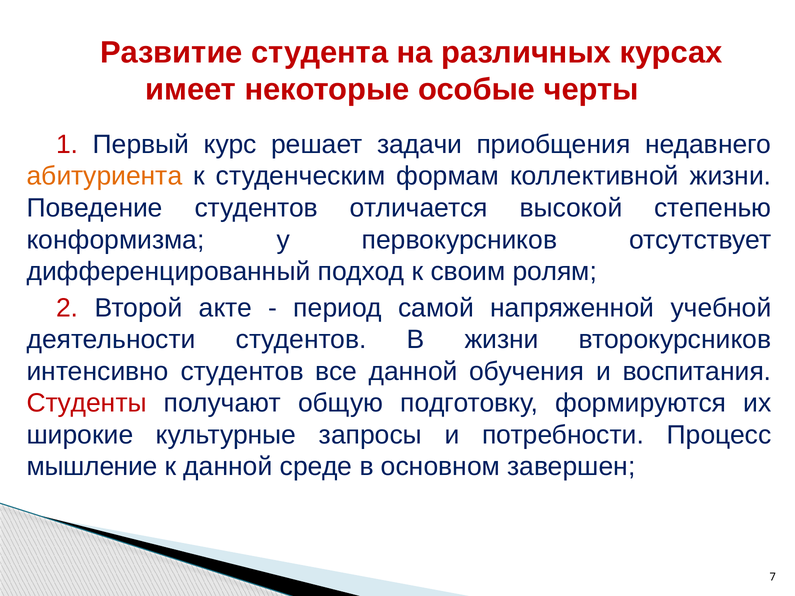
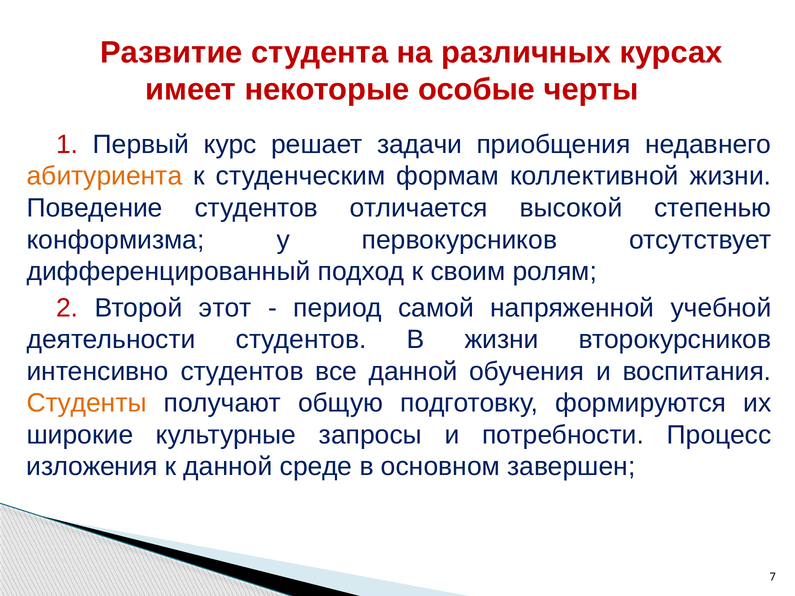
акте: акте -> этот
Студенты colour: red -> orange
мышление: мышление -> изложения
